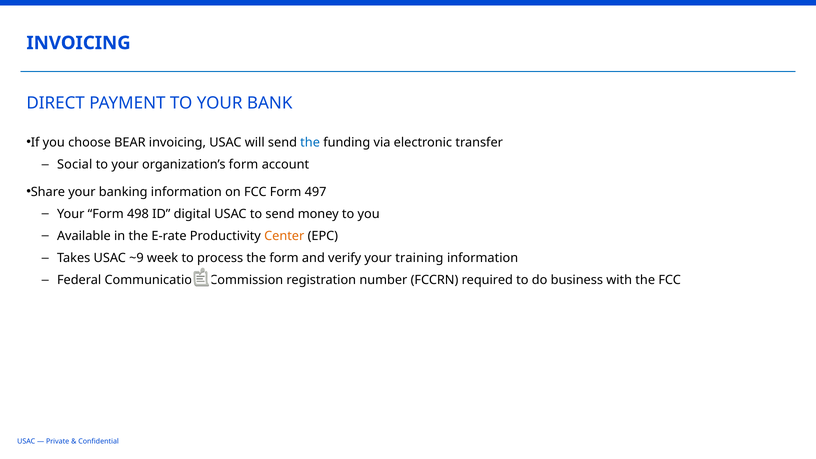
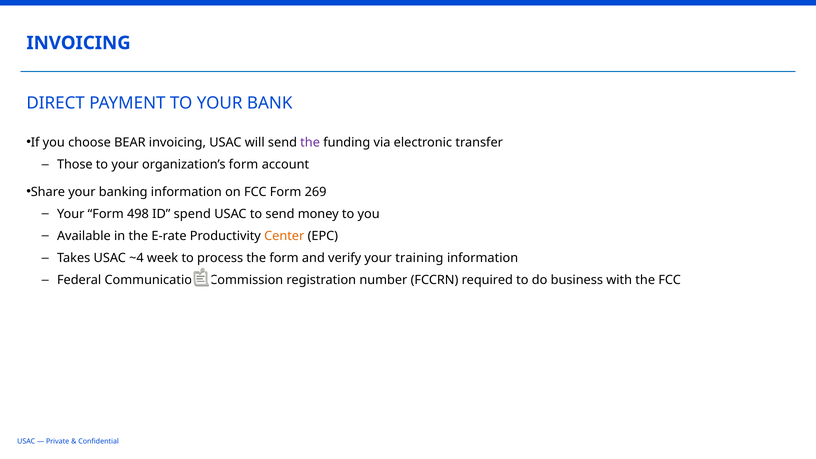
the at (310, 143) colour: blue -> purple
Social: Social -> Those
497: 497 -> 269
digital: digital -> spend
~9: ~9 -> ~4
